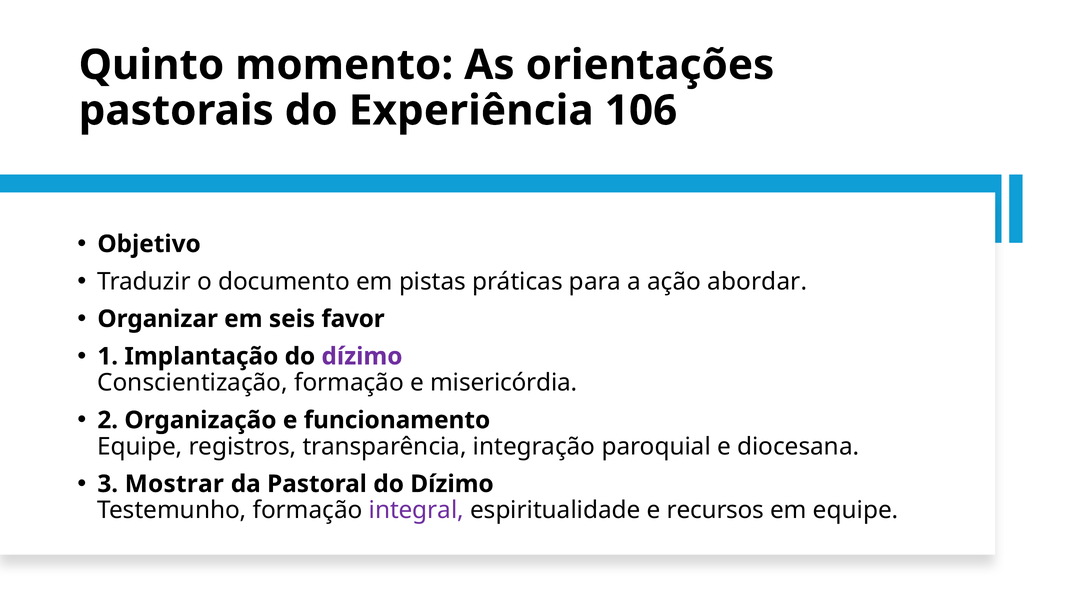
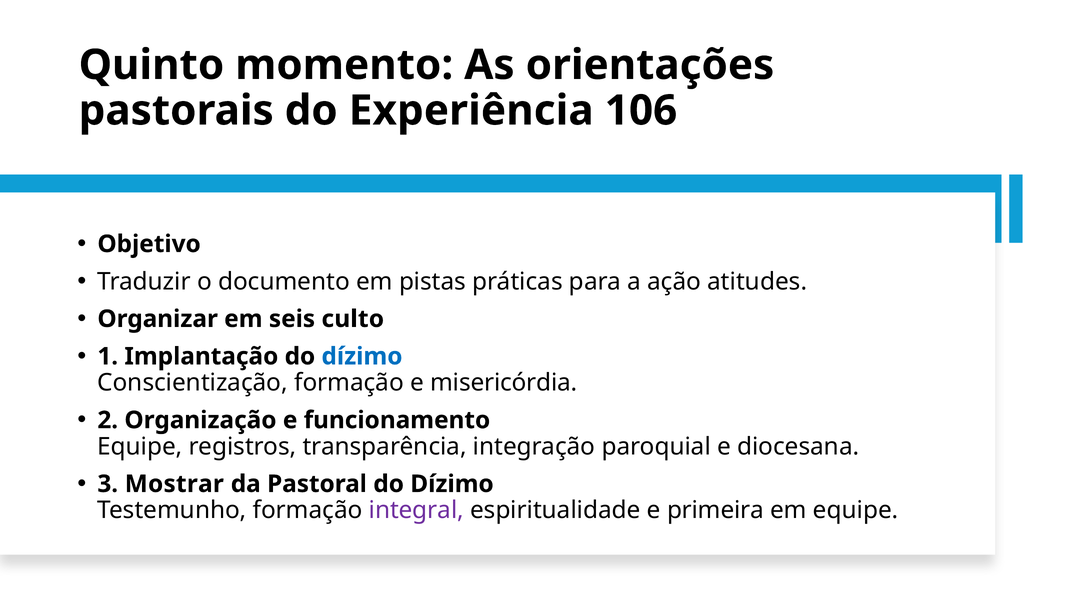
abordar: abordar -> atitudes
favor: favor -> culto
dízimo at (362, 357) colour: purple -> blue
recursos: recursos -> primeira
